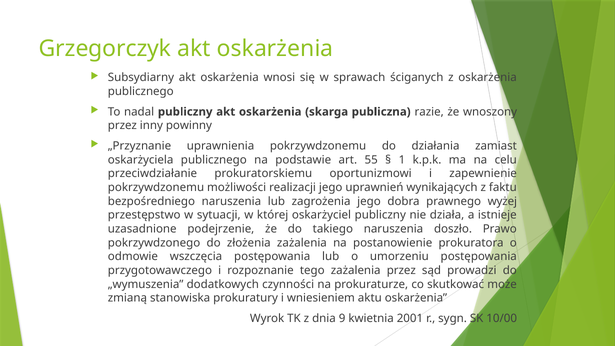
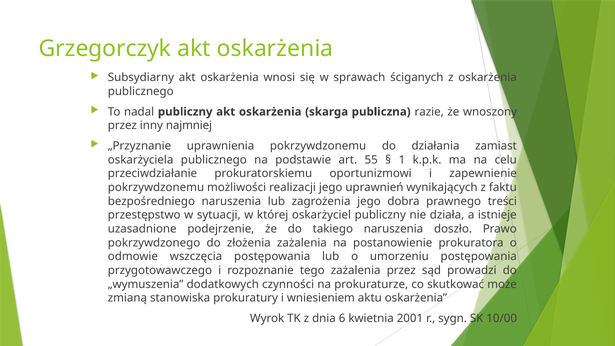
powinny: powinny -> najmniej
wyżej: wyżej -> treści
9: 9 -> 6
